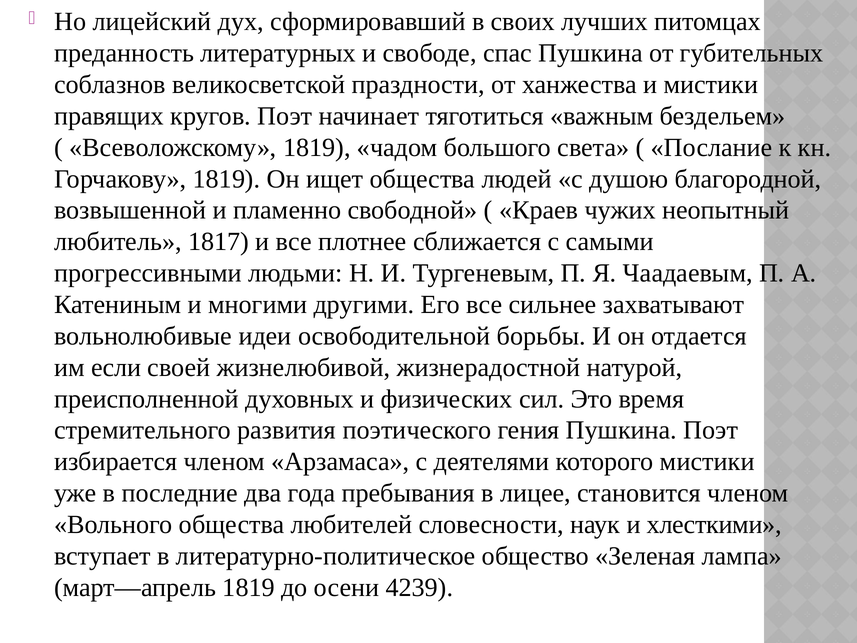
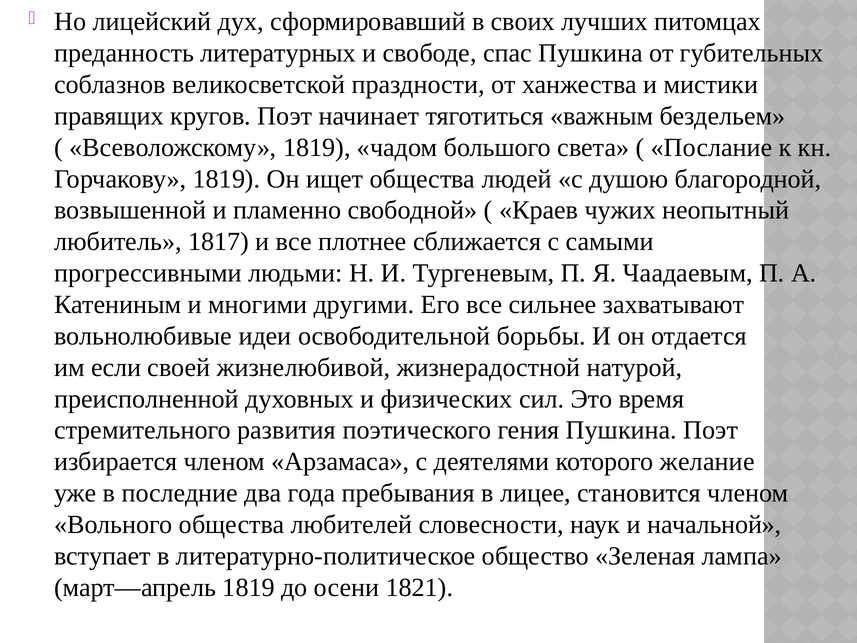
которого мистики: мистики -> желание
хлесткими: хлесткими -> начальной
4239: 4239 -> 1821
